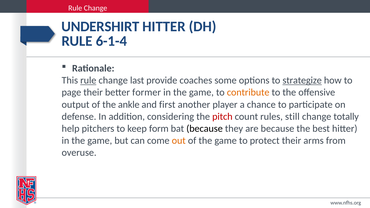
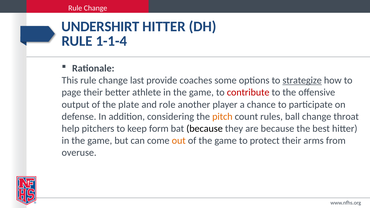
6-1-4: 6-1-4 -> 1-1-4
rule at (88, 80) underline: present -> none
former: former -> athlete
contribute colour: orange -> red
ankle: ankle -> plate
first: first -> role
pitch colour: red -> orange
still: still -> ball
totally: totally -> throat
